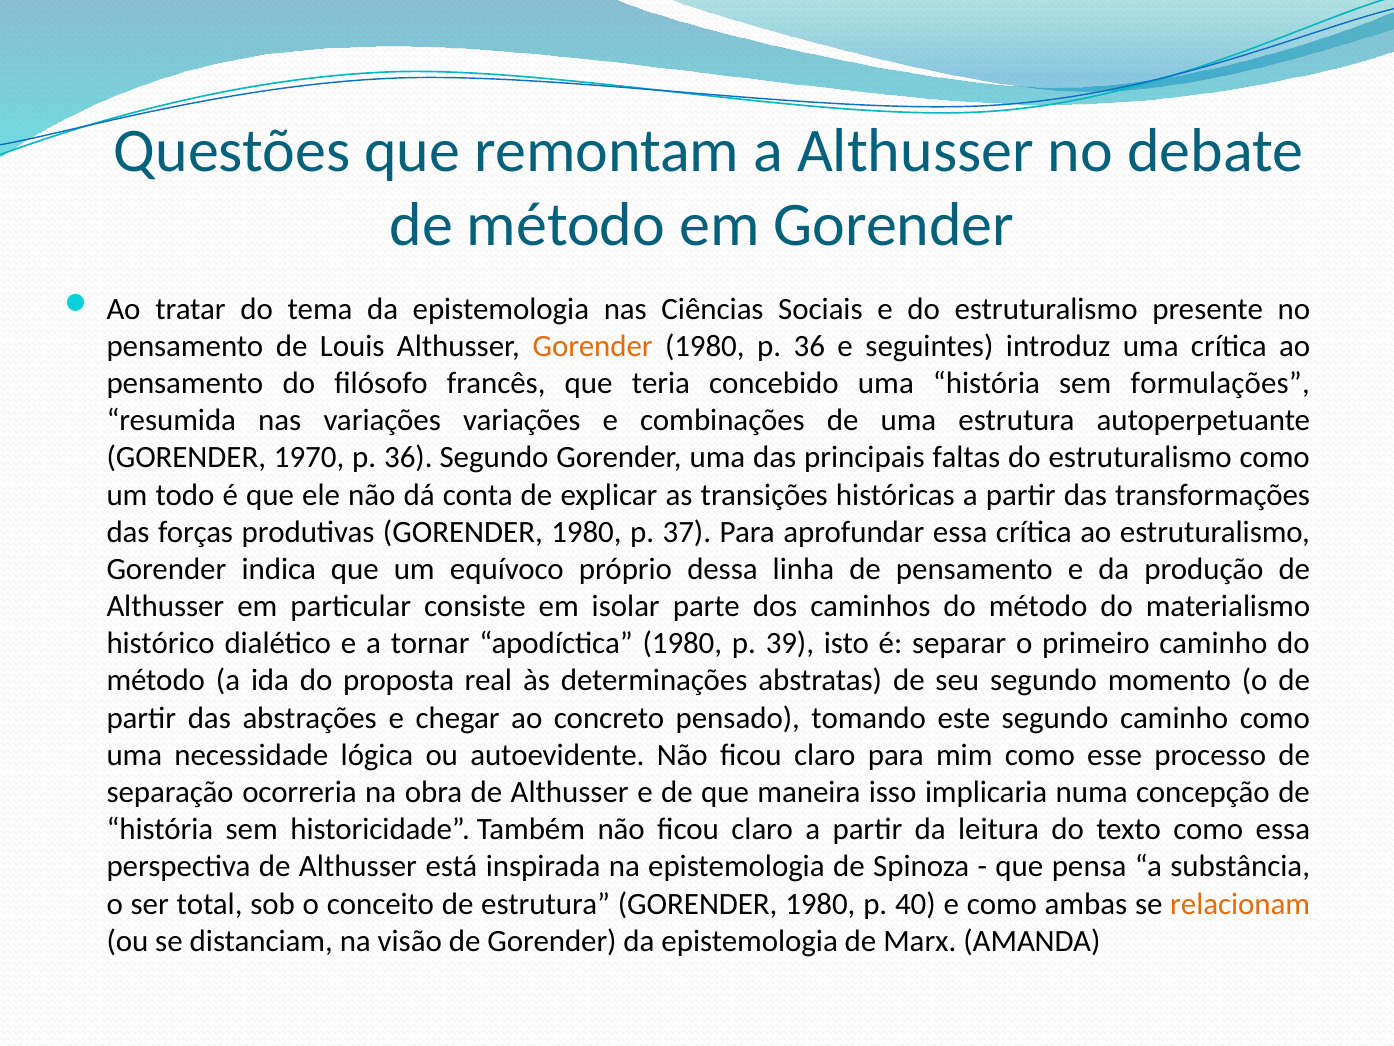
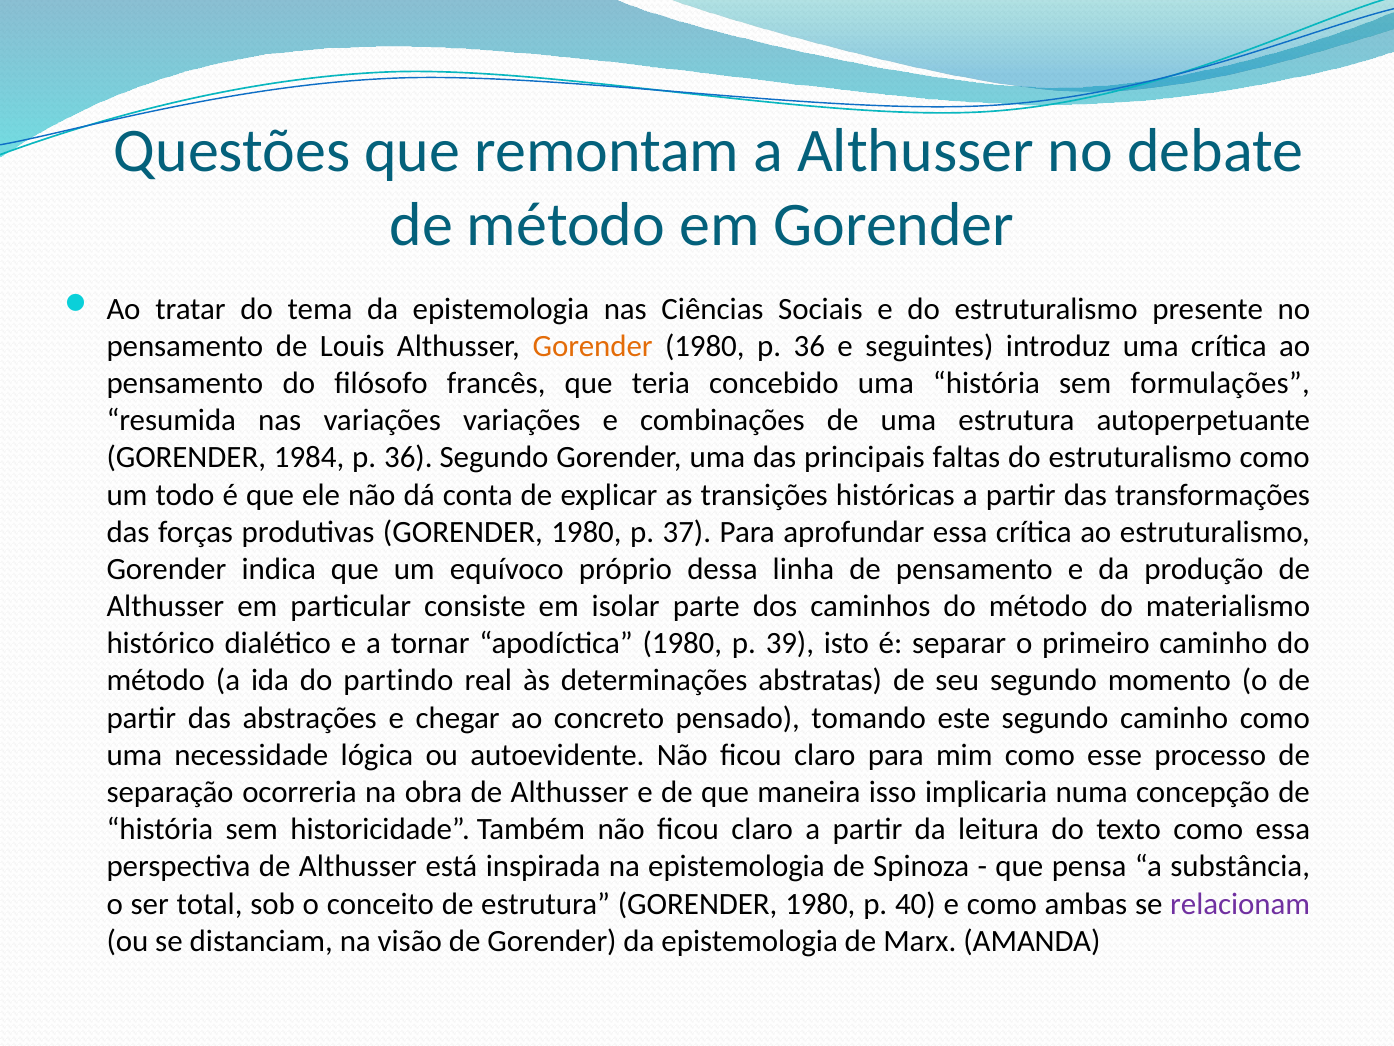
1970: 1970 -> 1984
proposta: proposta -> partindo
relacionam colour: orange -> purple
